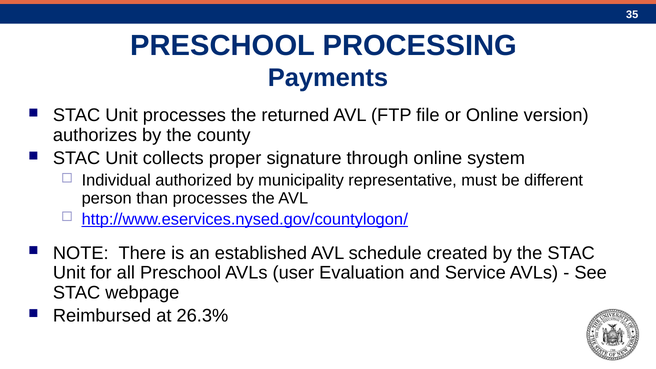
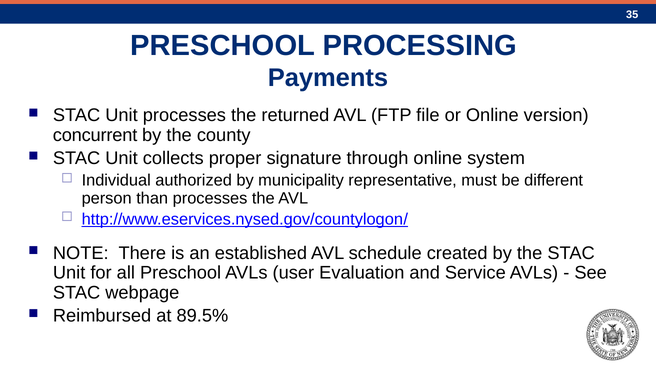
authorizes: authorizes -> concurrent
26.3%: 26.3% -> 89.5%
